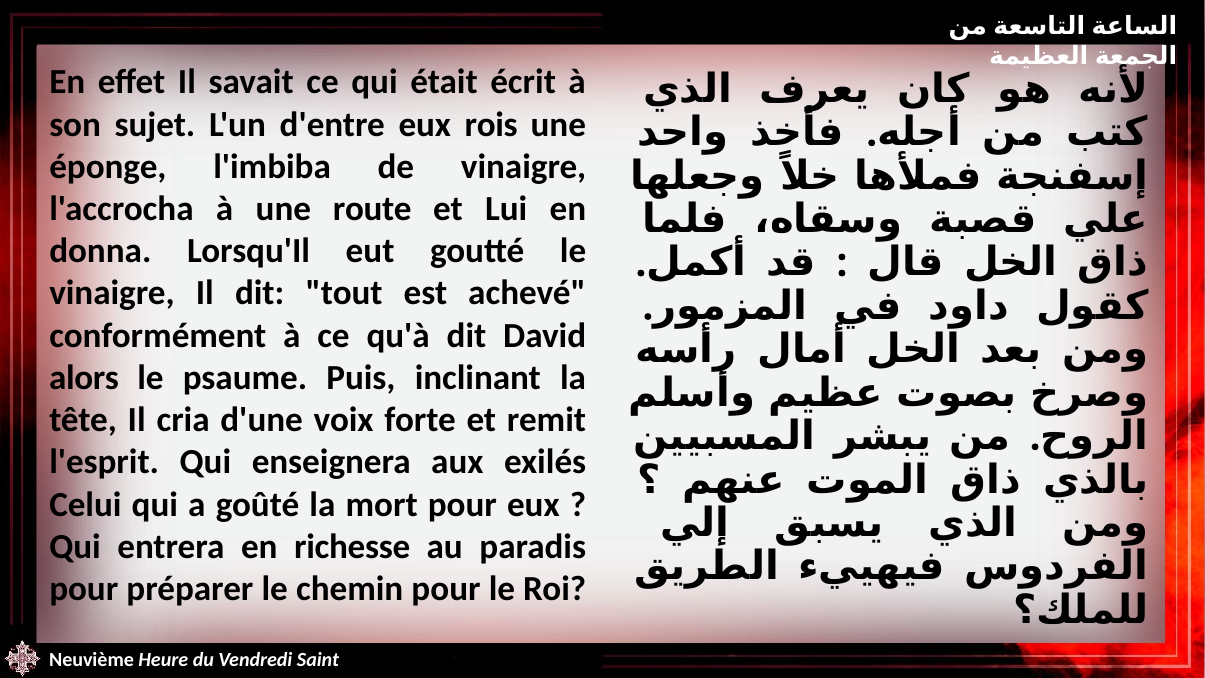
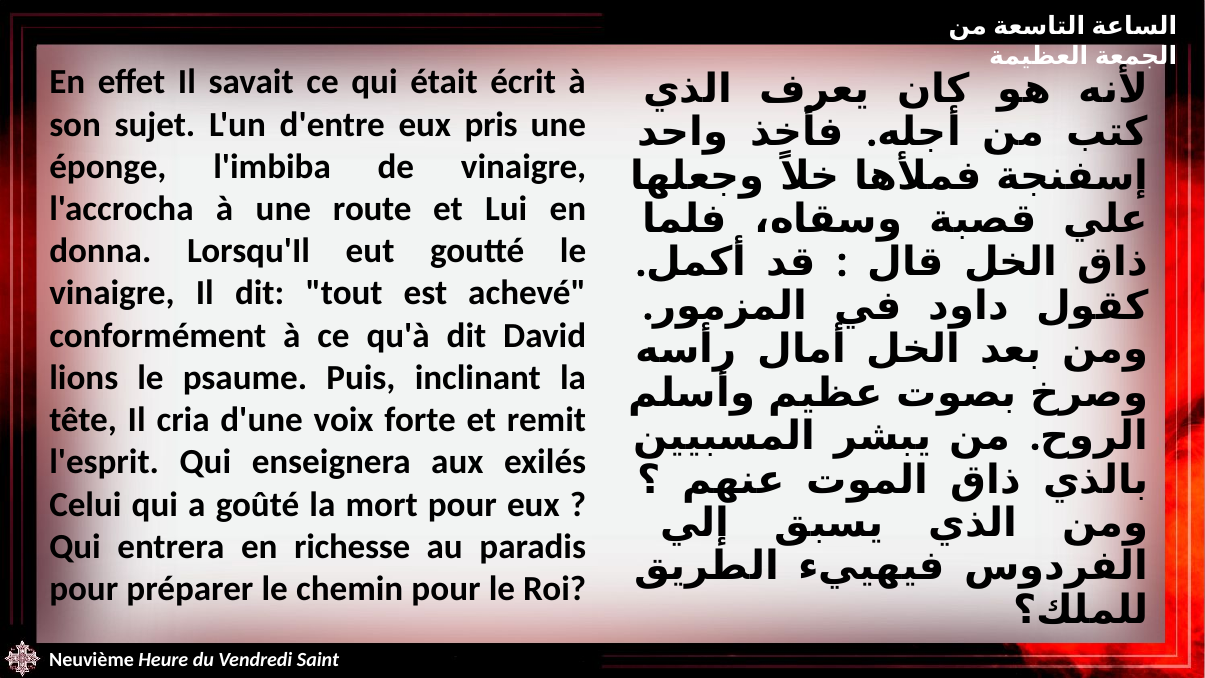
rois: rois -> pris
alors: alors -> lions
